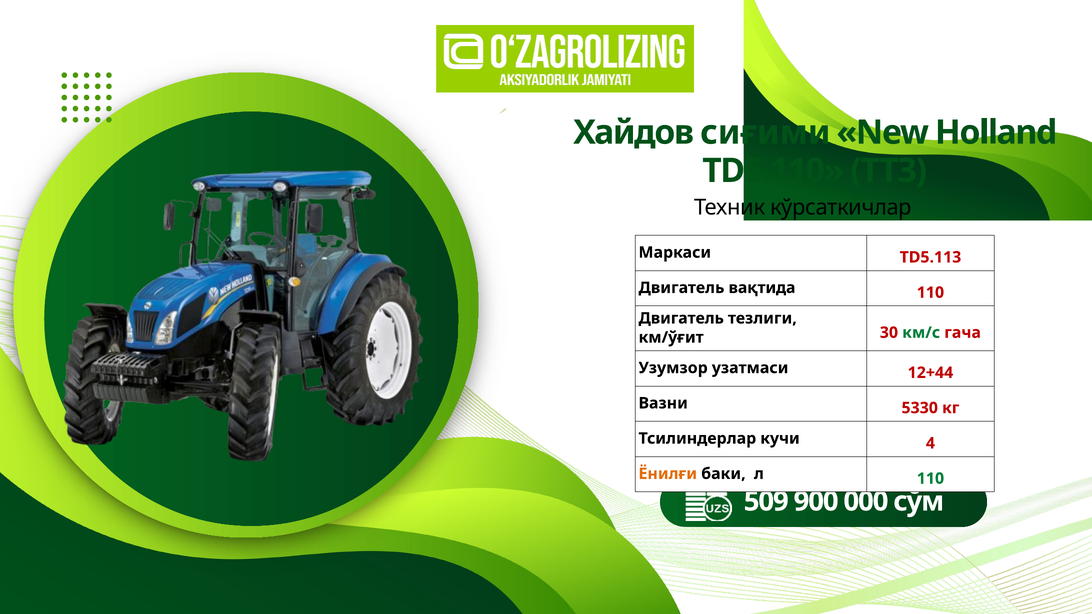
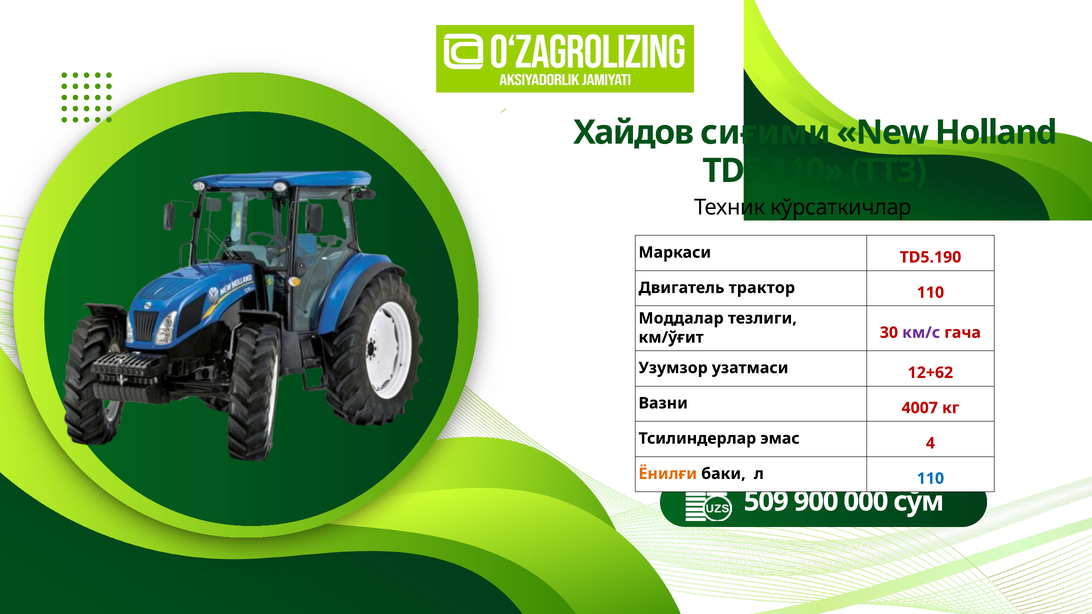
TD5.113: TD5.113 -> TD5.190
вақтида: вақтида -> трактор
Двигатель at (681, 318): Двигатель -> Моддалар
км/с colour: green -> purple
12+44: 12+44 -> 12+62
5330: 5330 -> 4007
кучи: кучи -> эмас
110 at (930, 479) colour: green -> blue
